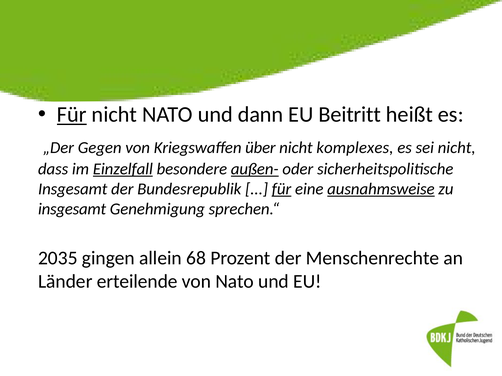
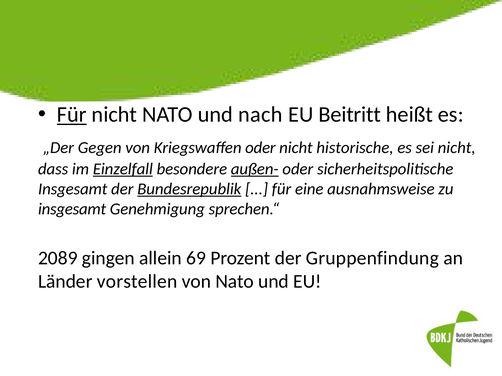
dann: dann -> nach
Kriegswaffen über: über -> oder
komplexes: komplexes -> historische
Bundesrepublik underline: none -> present
für at (282, 189) underline: present -> none
ausnahmsweise underline: present -> none
2035: 2035 -> 2089
68: 68 -> 69
Menschenrechte: Menschenrechte -> Gruppenfindung
erteilende: erteilende -> vorstellen
